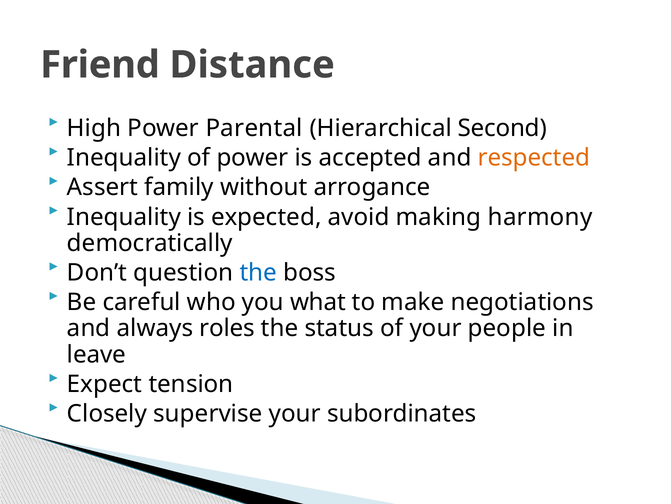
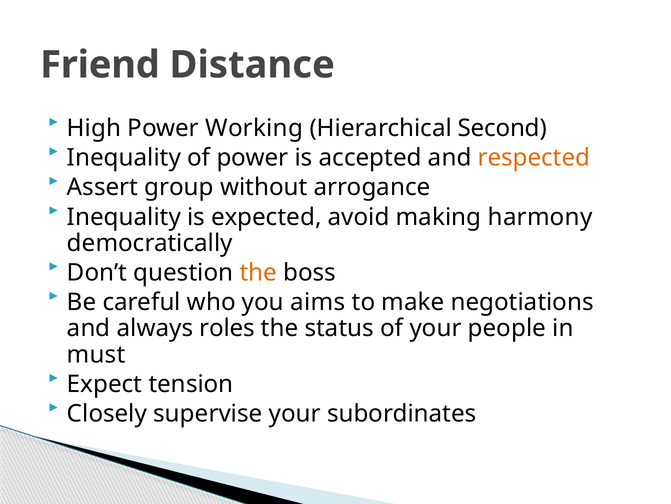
Parental: Parental -> Working
family: family -> group
the at (258, 272) colour: blue -> orange
what: what -> aims
leave: leave -> must
